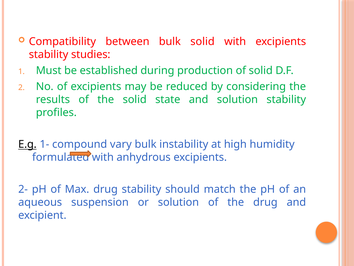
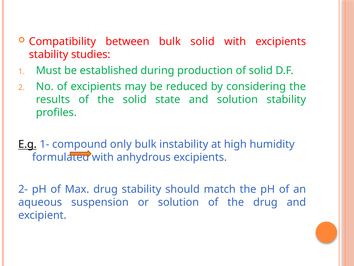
vary: vary -> only
